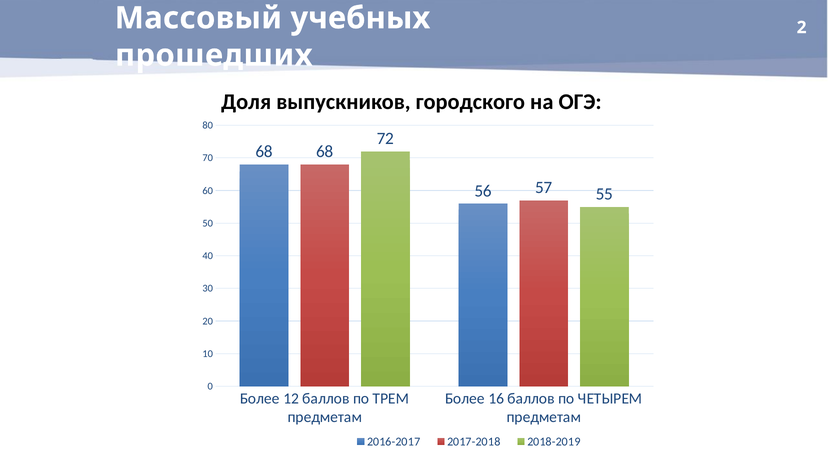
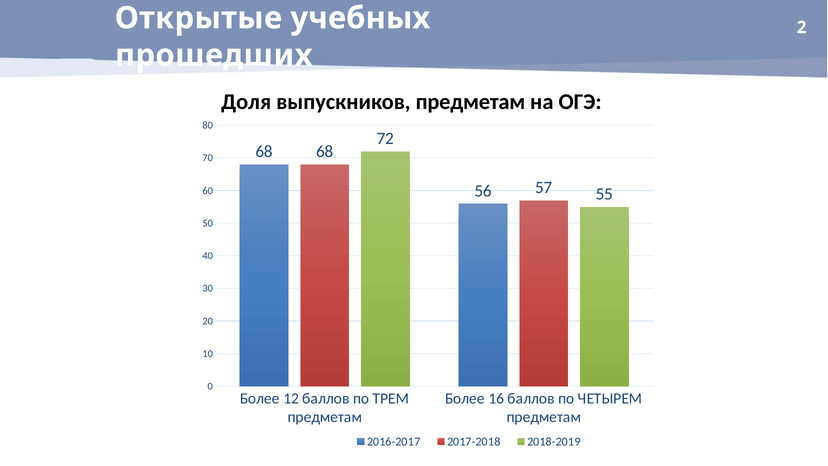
Массовый: Массовый -> Открытые
выпускников городского: городского -> предметам
